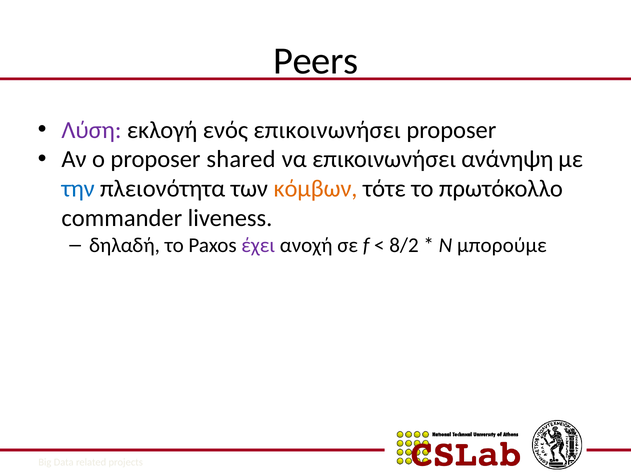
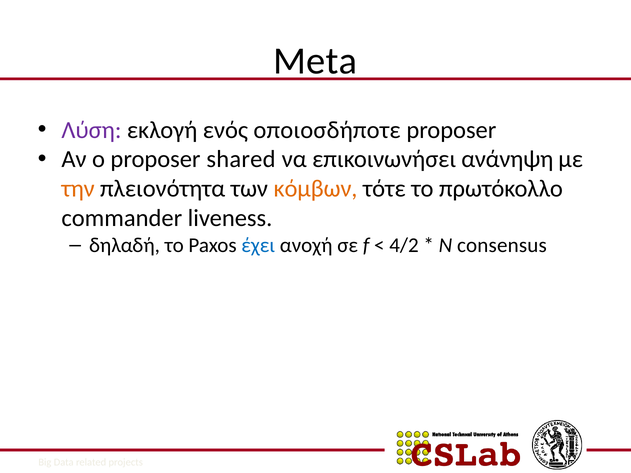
Peers: Peers -> Meta
ενός επικοινωνήσει: επικοινωνήσει -> οποιοσδήποτε
την colour: blue -> orange
έχει colour: purple -> blue
8/2: 8/2 -> 4/2
μπορούμε: μπορούμε -> consensus
